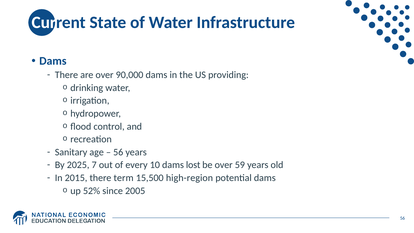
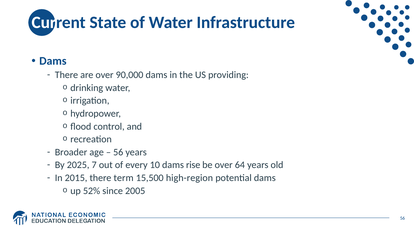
Sanitary: Sanitary -> Broader
lost: lost -> rise
59: 59 -> 64
